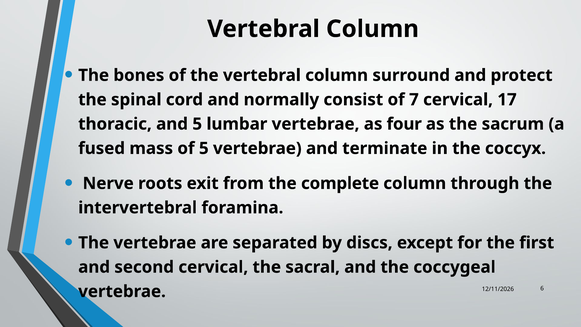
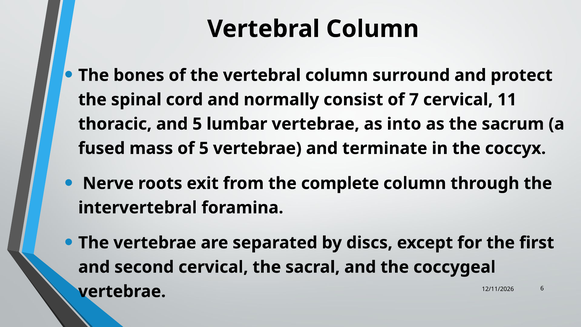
17: 17 -> 11
four: four -> into
